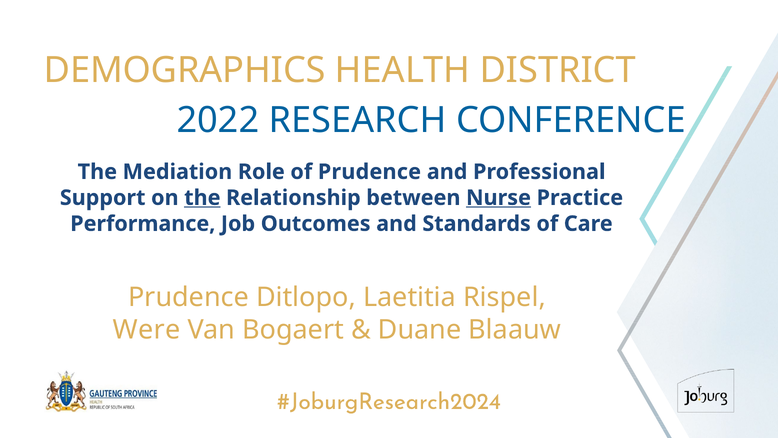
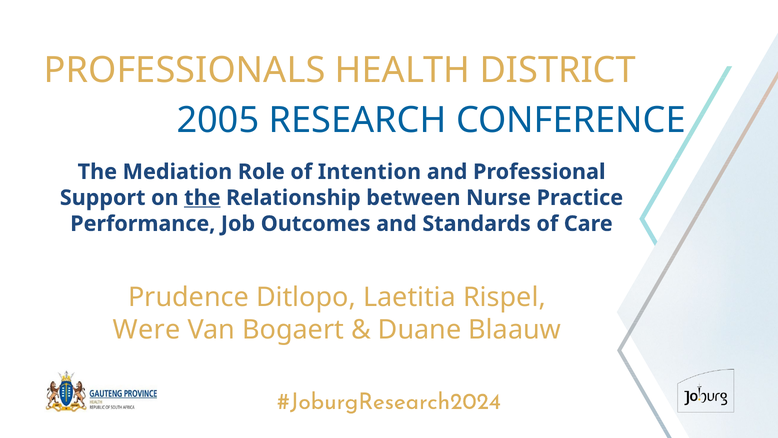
DEMOGRAPHICS: DEMOGRAPHICS -> PROFESSIONALS
2022: 2022 -> 2005
of Prudence: Prudence -> Intention
Nurse underline: present -> none
